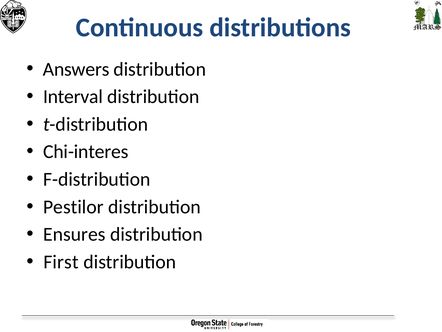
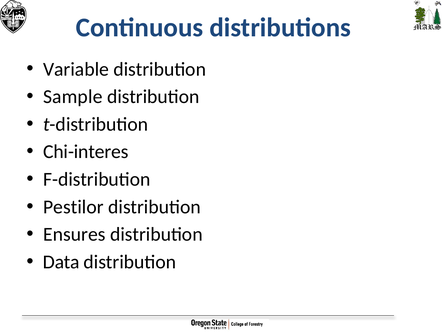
Answers: Answers -> Variable
Interval: Interval -> Sample
First: First -> Data
